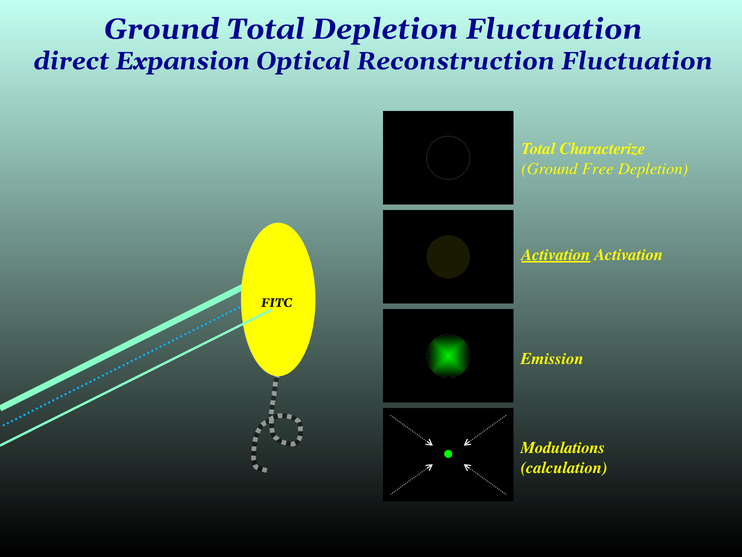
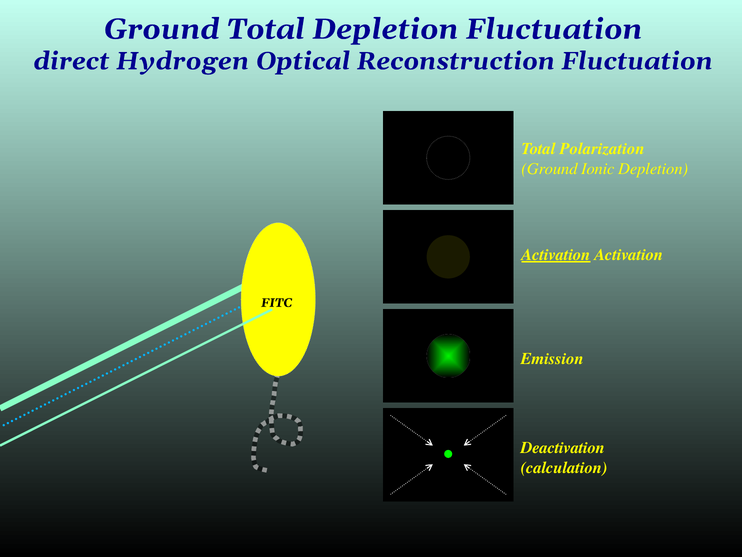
Expansion: Expansion -> Hydrogen
Characterize: Characterize -> Polarization
Free: Free -> Ionic
Modulations: Modulations -> Deactivation
